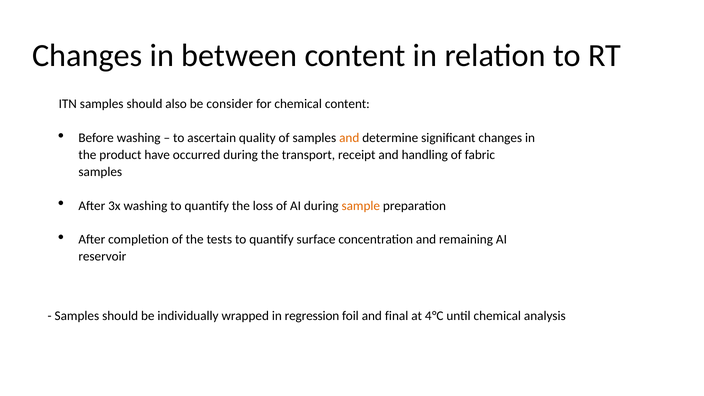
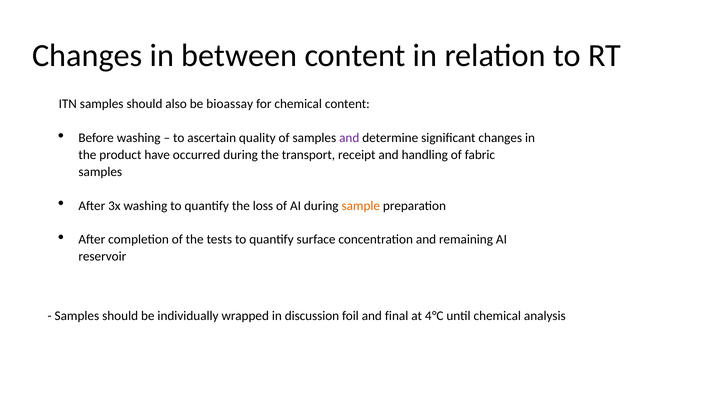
consider: consider -> bioassay
and at (349, 138) colour: orange -> purple
regression: regression -> discussion
